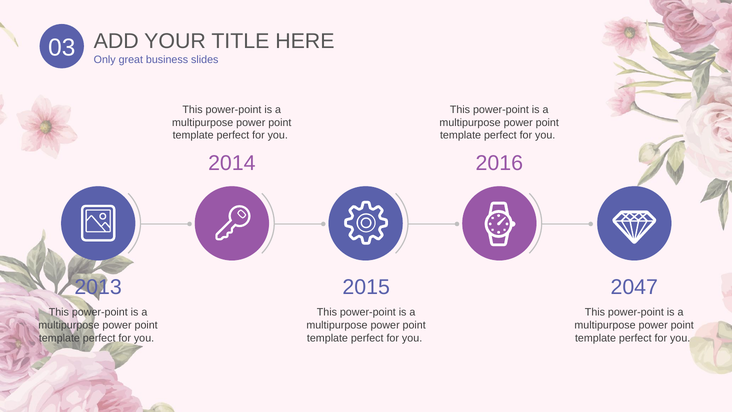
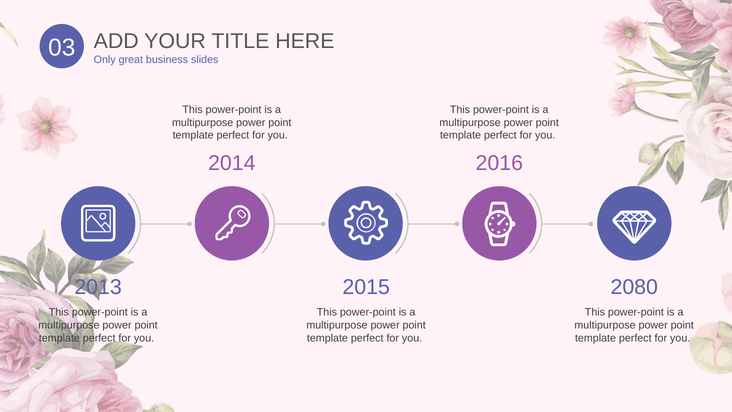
2047: 2047 -> 2080
